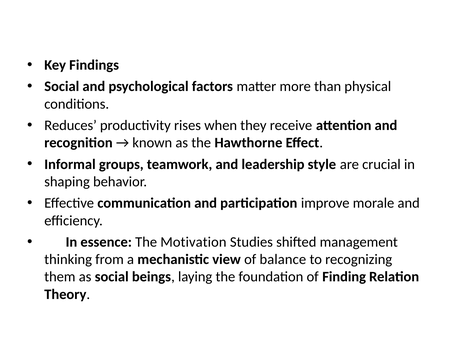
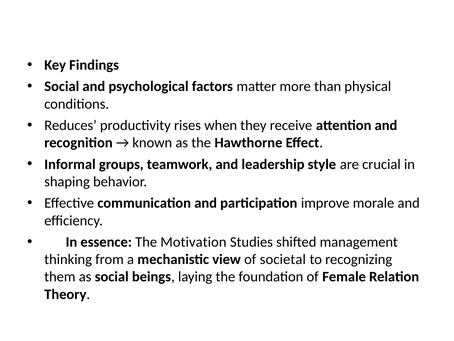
balance: balance -> societal
Finding: Finding -> Female
